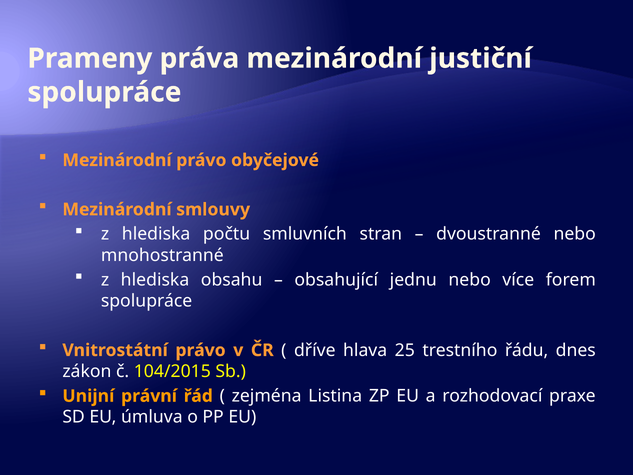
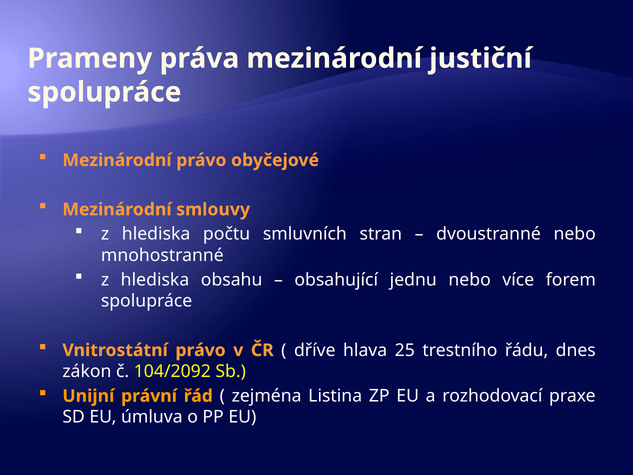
104/2015: 104/2015 -> 104/2092
